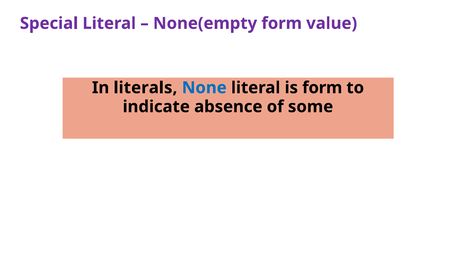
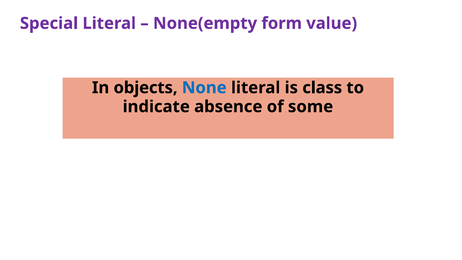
literals: literals -> objects
is form: form -> class
